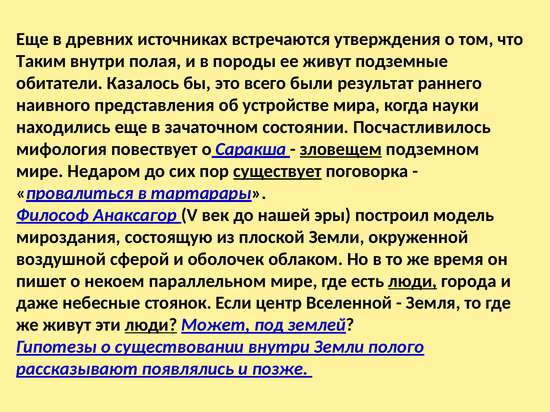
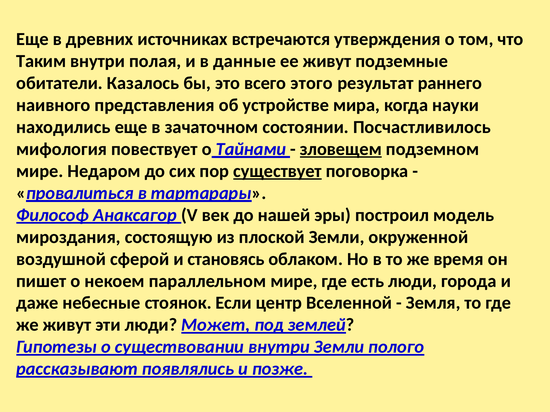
породы: породы -> данные
были: были -> этого
Саракша: Саракша -> Тайнами
оболочек: оболочек -> становясь
люди at (413, 281) underline: present -> none
люди at (151, 325) underline: present -> none
